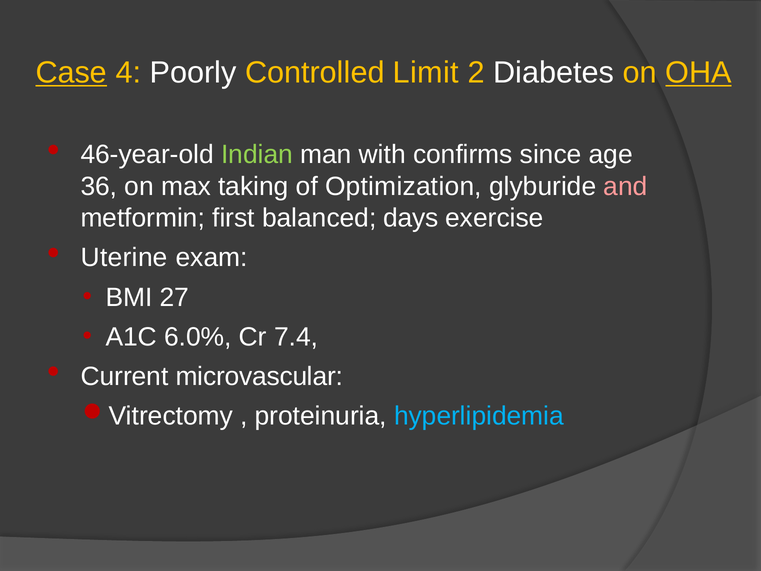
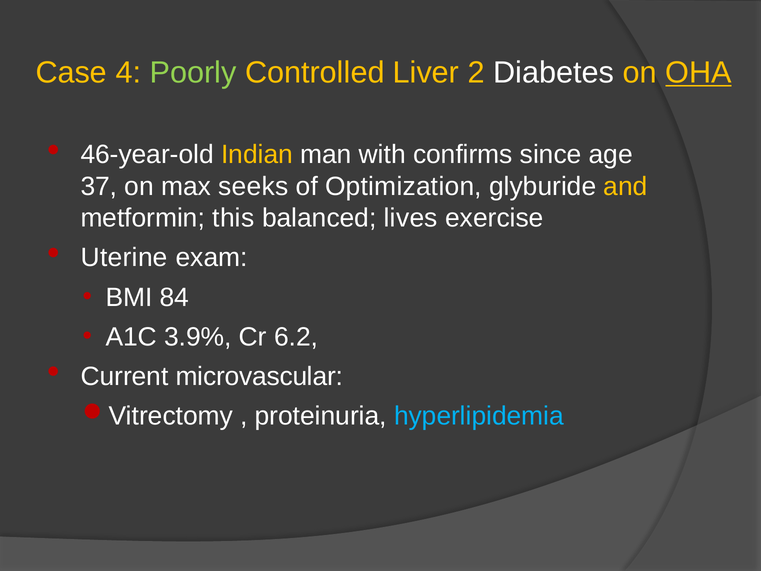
Case underline: present -> none
Poorly colour: white -> light green
Limit: Limit -> Liver
Indian colour: light green -> yellow
36: 36 -> 37
taking: taking -> seeks
and colour: pink -> yellow
first: first -> this
days: days -> lives
27: 27 -> 84
6.0%: 6.0% -> 3.9%
7.4: 7.4 -> 6.2
